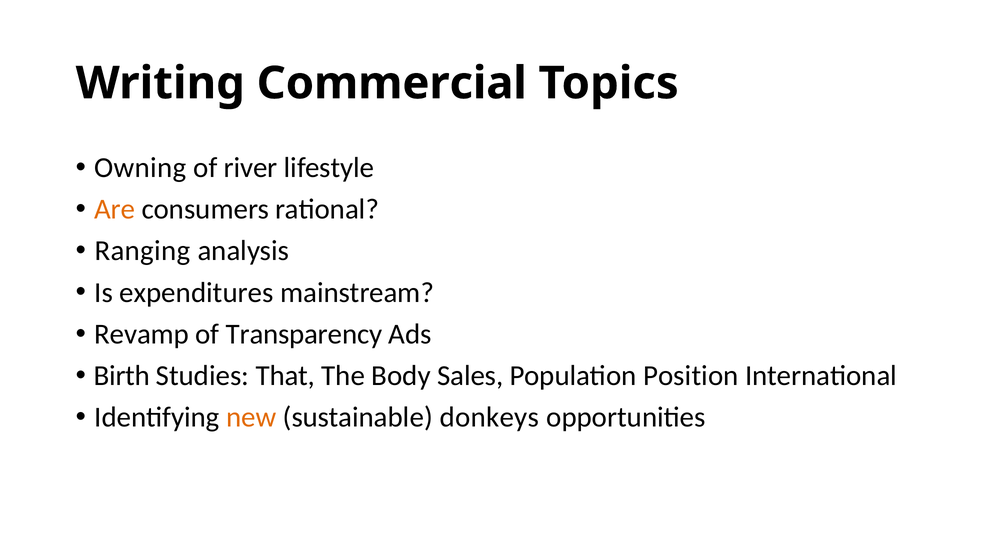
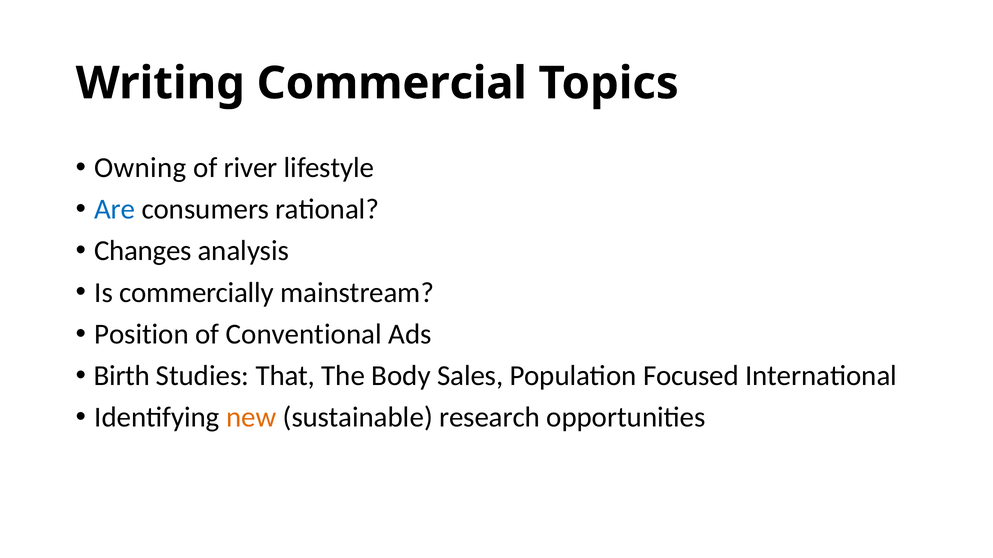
Are colour: orange -> blue
Ranging: Ranging -> Changes
expenditures: expenditures -> commercially
Revamp: Revamp -> Position
Transparency: Transparency -> Conventional
Position: Position -> Focused
donkeys: donkeys -> research
